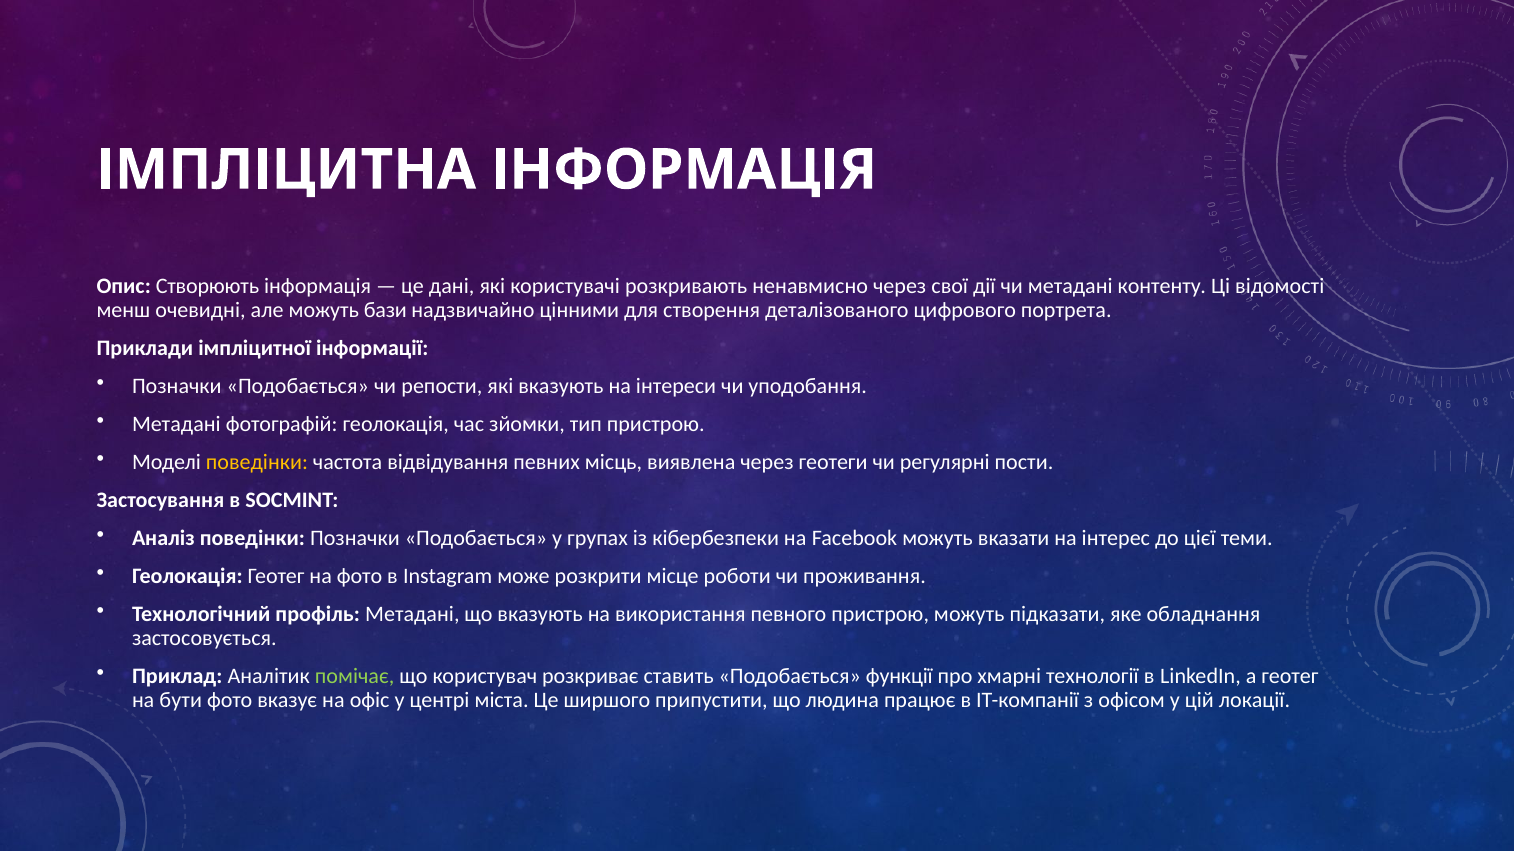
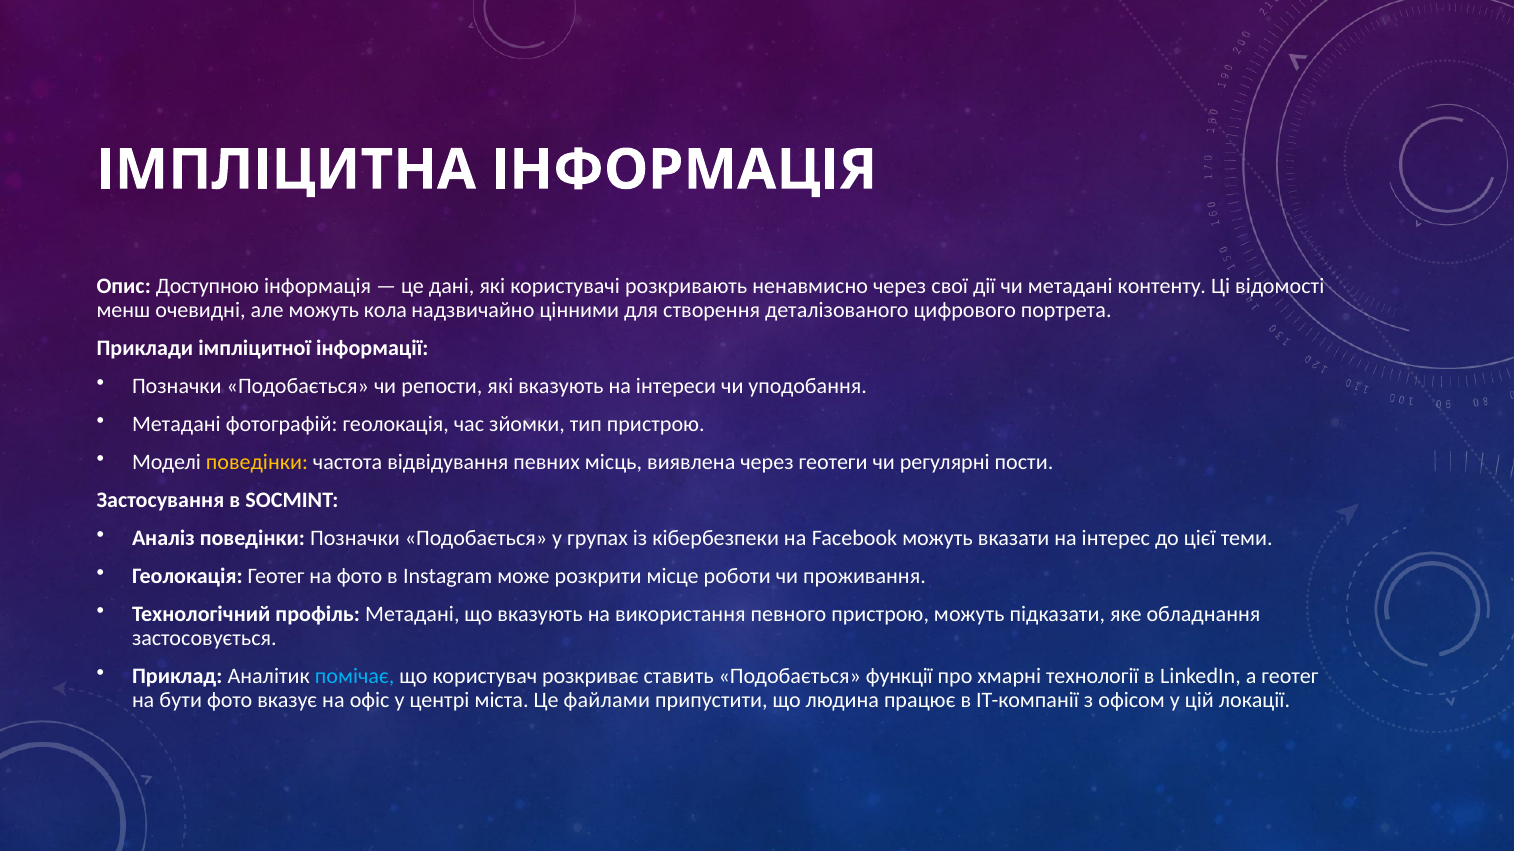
Створюють: Створюють -> Доступною
бази: бази -> кола
помічає colour: light green -> light blue
ширшого: ширшого -> файлами
